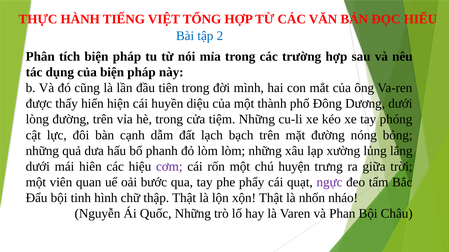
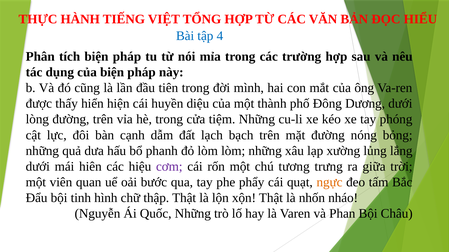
2: 2 -> 4
huyện: huyện -> tương
ngực colour: purple -> orange
